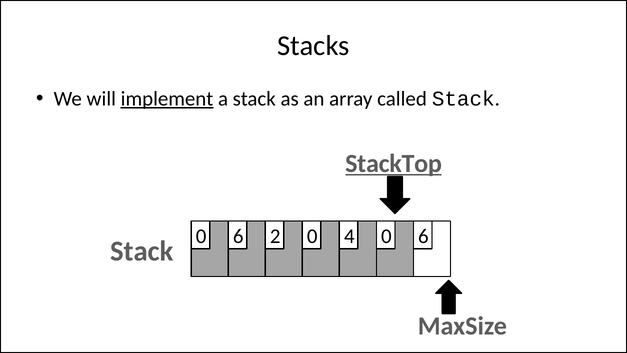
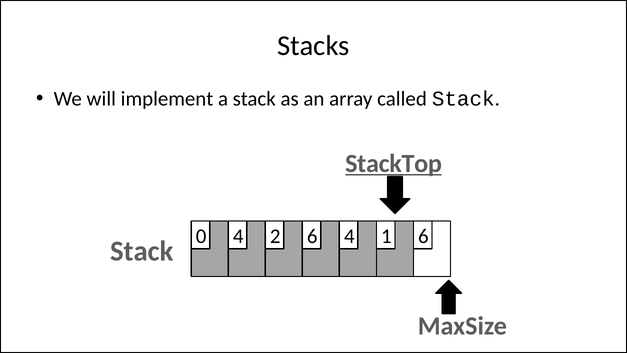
implement underline: present -> none
6 at (238, 236): 6 -> 4
2 0: 0 -> 6
4 0: 0 -> 1
